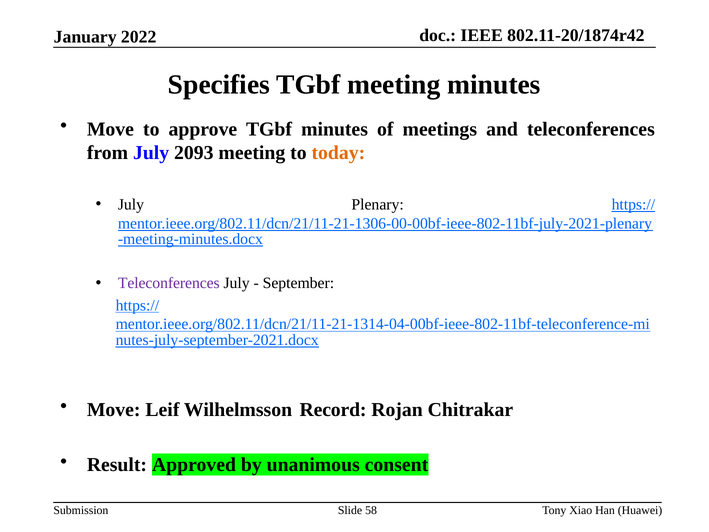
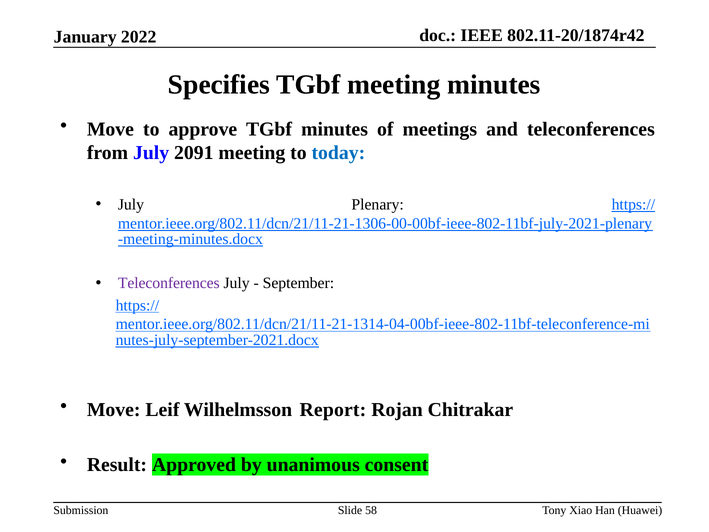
2093: 2093 -> 2091
today colour: orange -> blue
Record: Record -> Report
